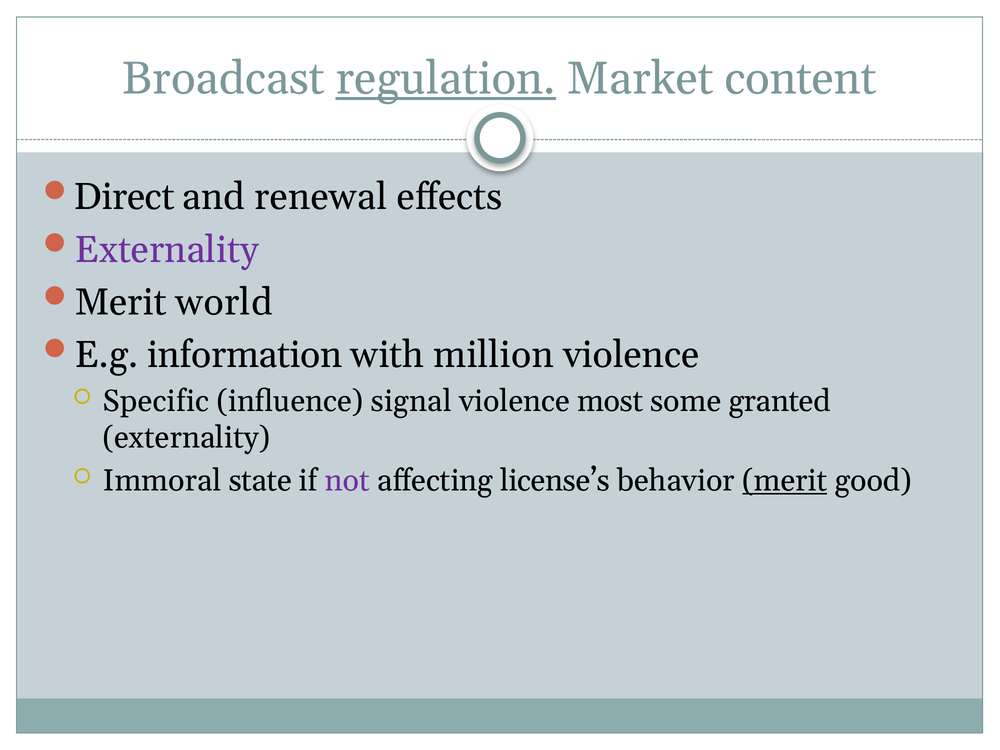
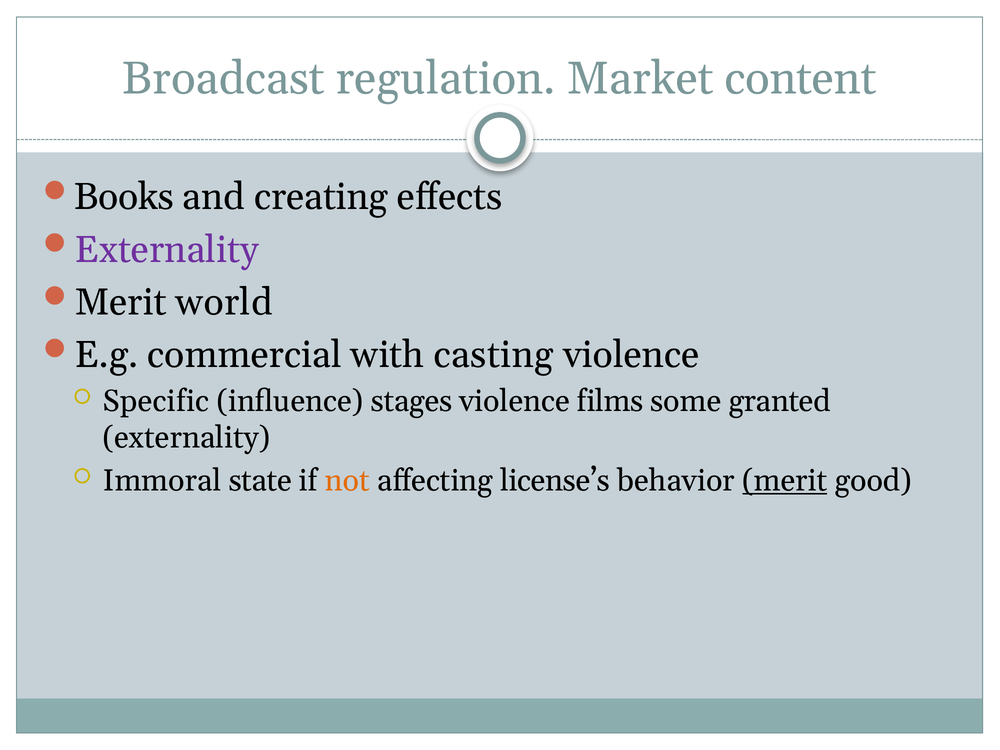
regulation underline: present -> none
Direct: Direct -> Books
renewal: renewal -> creating
information: information -> commercial
million: million -> casting
signal: signal -> stages
most: most -> films
not colour: purple -> orange
